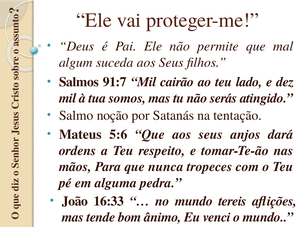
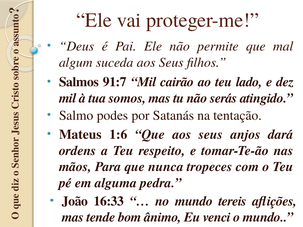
noção: noção -> podes
5:6: 5:6 -> 1:6
